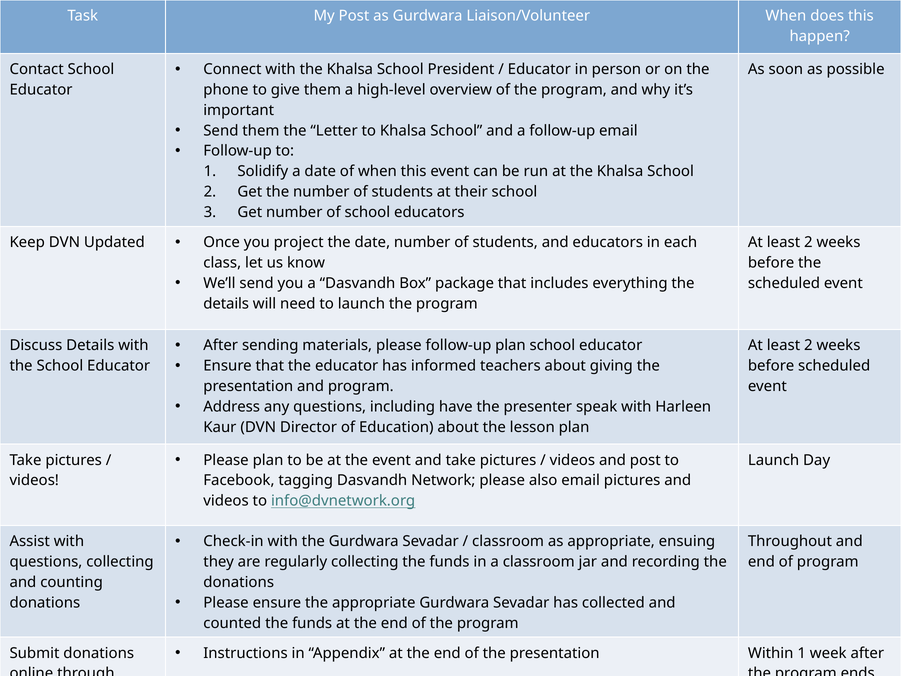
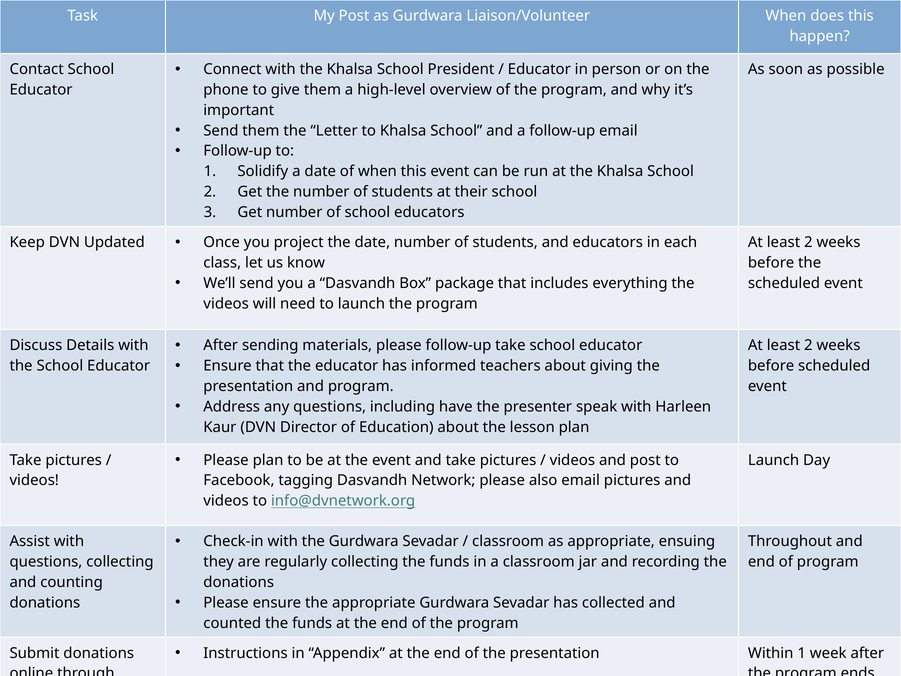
details at (226, 304): details -> videos
follow-up plan: plan -> take
